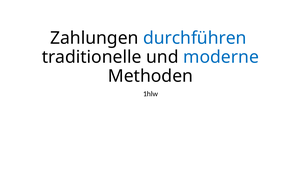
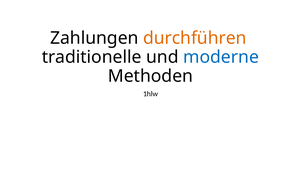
durchführen colour: blue -> orange
